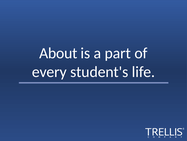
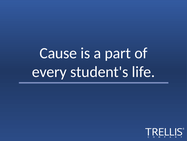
About: About -> Cause
